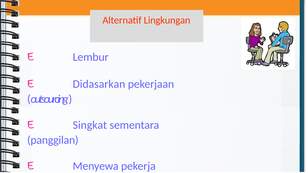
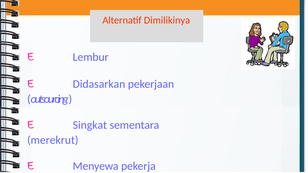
Lingkungan: Lingkungan -> Dimilikinya
panggilan: panggilan -> merekrut
